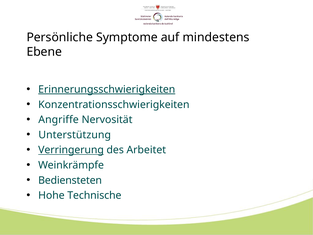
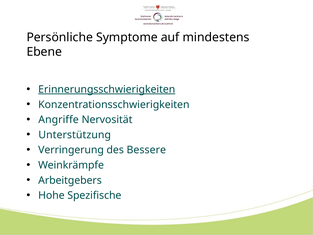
Verringerung underline: present -> none
Arbeitet: Arbeitet -> Bessere
Bediensteten: Bediensteten -> Arbeitgebers
Technische: Technische -> Spezifische
